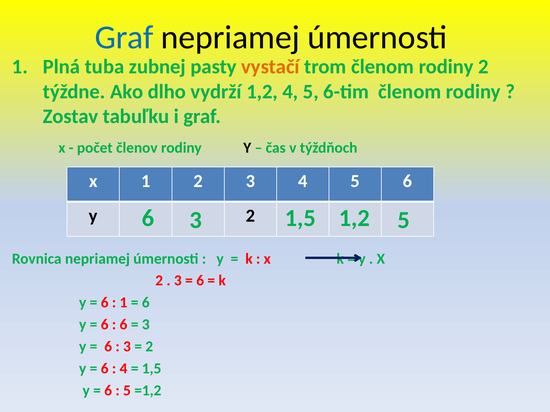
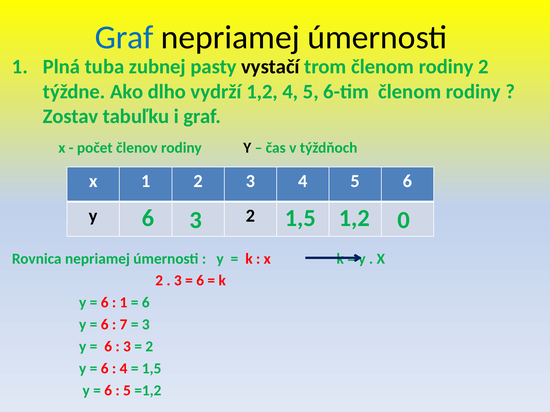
vystačí colour: orange -> black
1,2 5: 5 -> 0
6 at (124, 325): 6 -> 7
